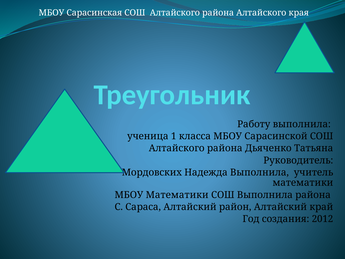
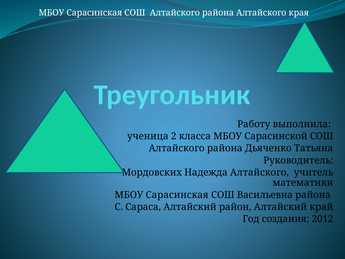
1: 1 -> 2
Надежда Выполнила: Выполнила -> Алтайского
Математики at (177, 195): Математики -> Сарасинская
СОШ Выполнила: Выполнила -> Васильевна
